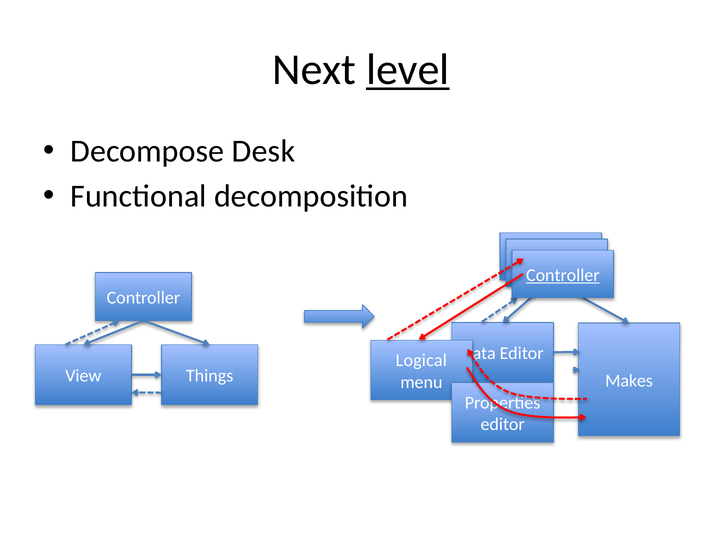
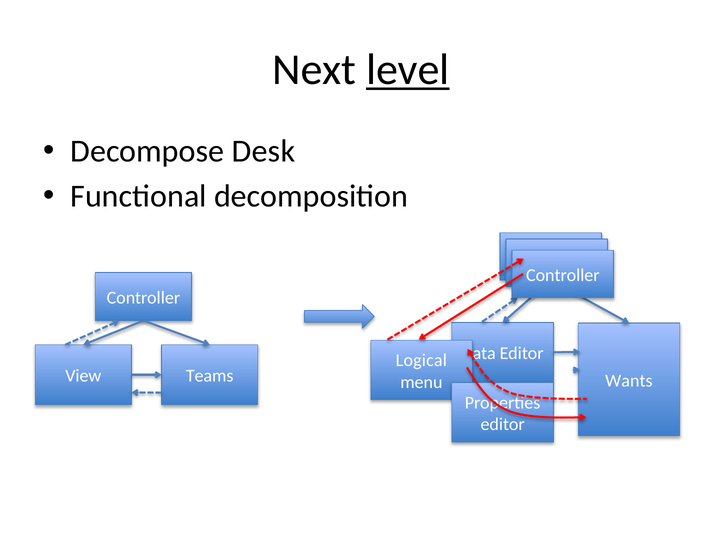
Controller at (563, 275) underline: present -> none
Things: Things -> Teams
Makes: Makes -> Wants
